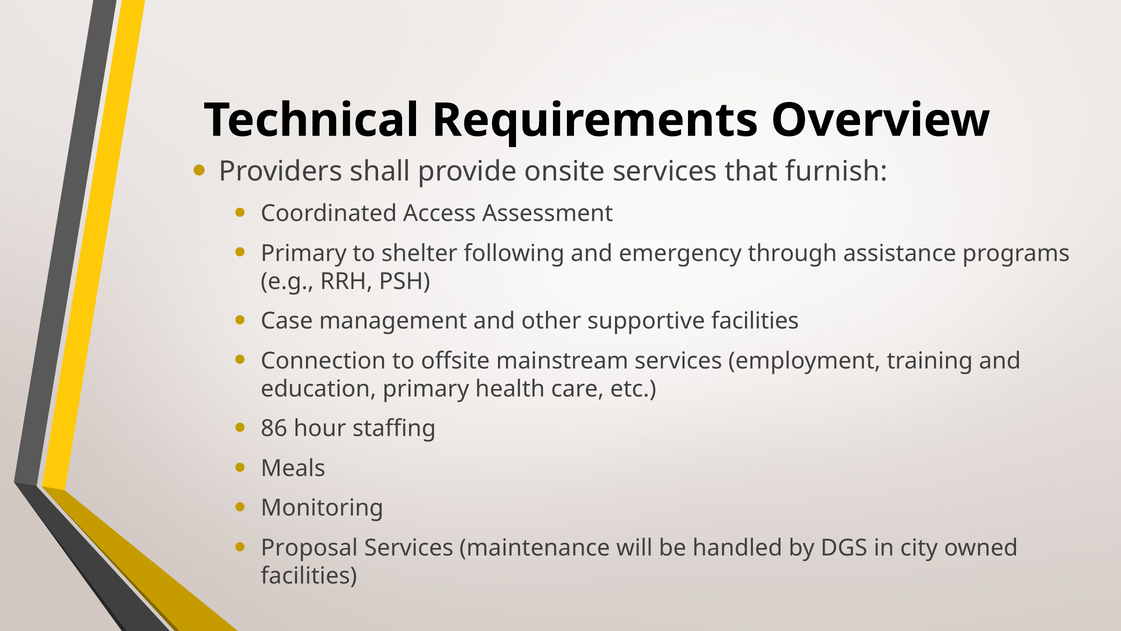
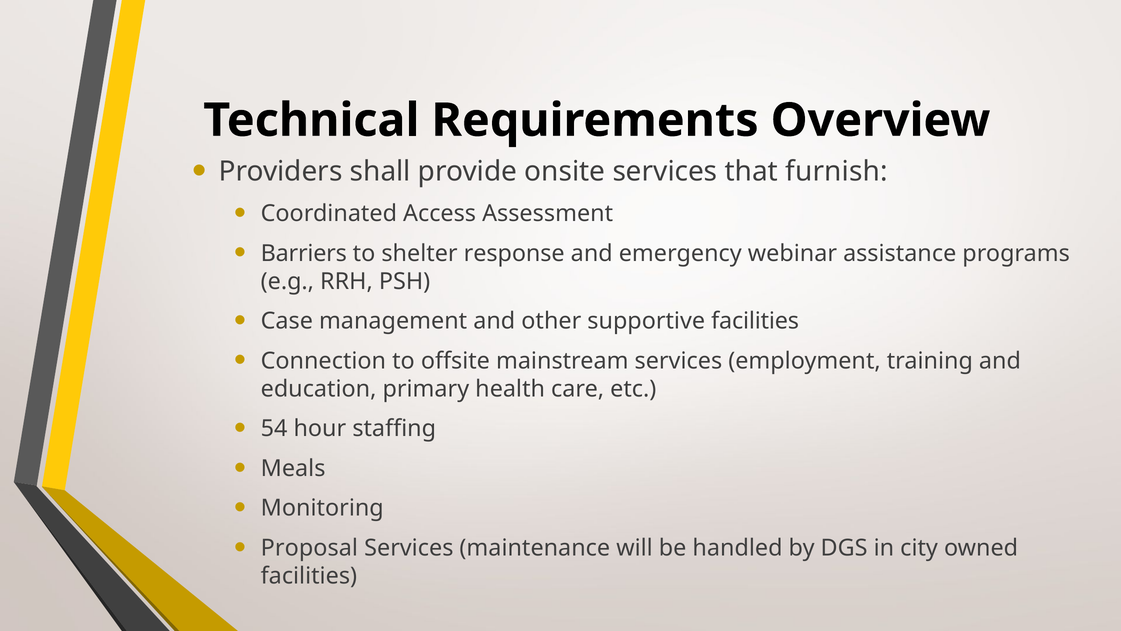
Primary at (304, 253): Primary -> Barriers
following: following -> response
through: through -> webinar
86: 86 -> 54
